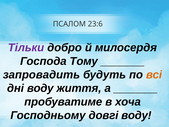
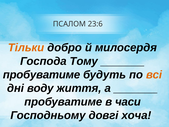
Тільки colour: purple -> orange
запровадить at (41, 75): запровадить -> пробуватиме
хоча: хоча -> часи
довгі воду: воду -> хоча
